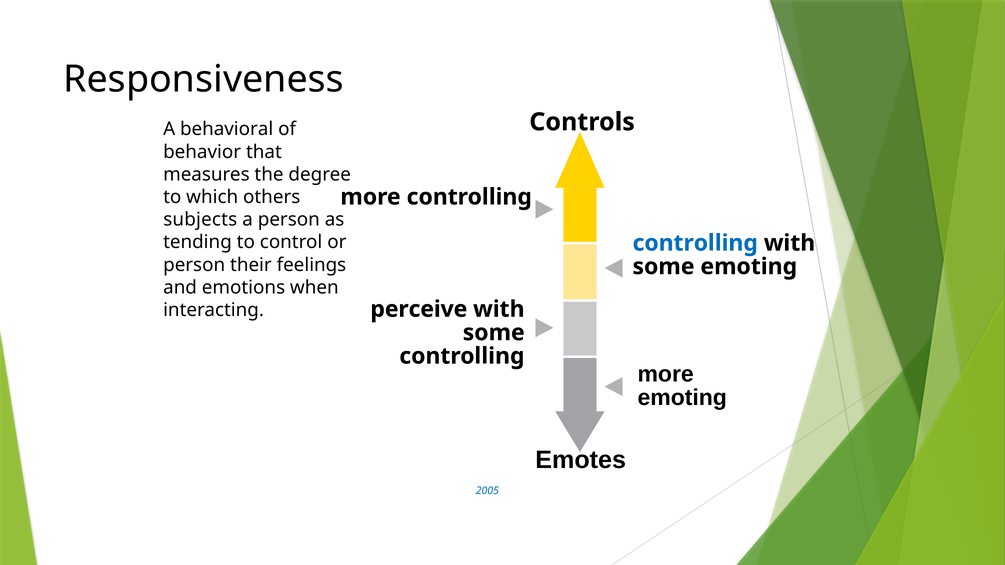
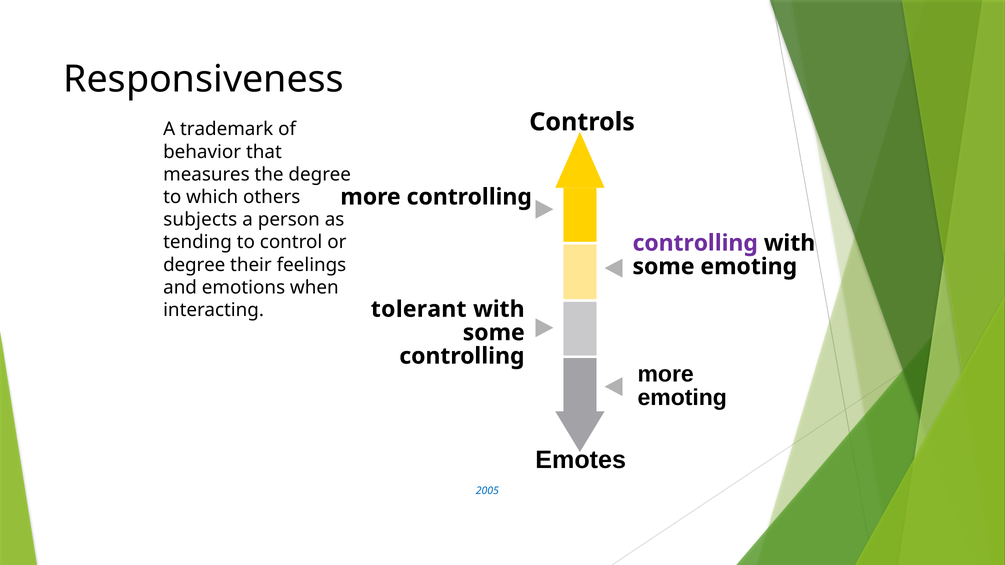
behavioral at (227, 129): behavioral -> trademark
controlling at (695, 243) colour: blue -> purple
person at (194, 265): person -> degree
perceive: perceive -> tolerant
